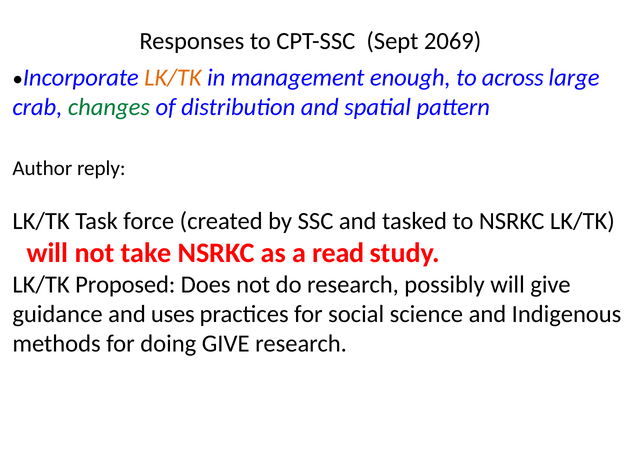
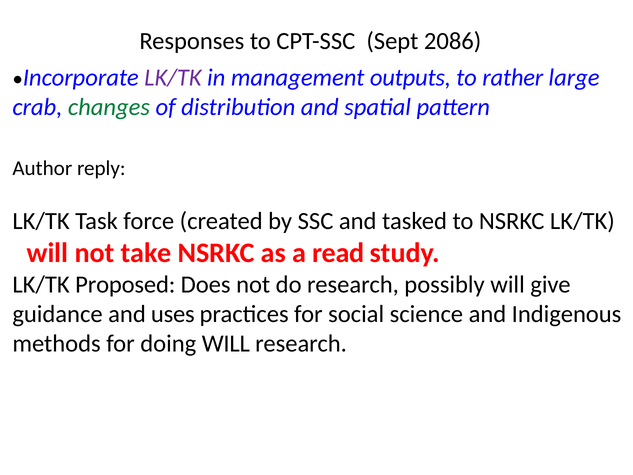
2069: 2069 -> 2086
LK/TK at (173, 78) colour: orange -> purple
enough: enough -> outputs
across: across -> rather
doing GIVE: GIVE -> WILL
